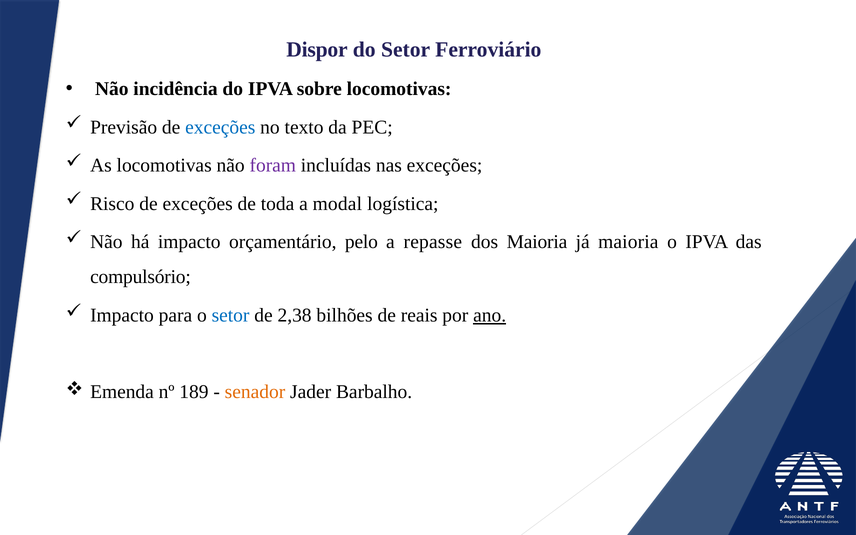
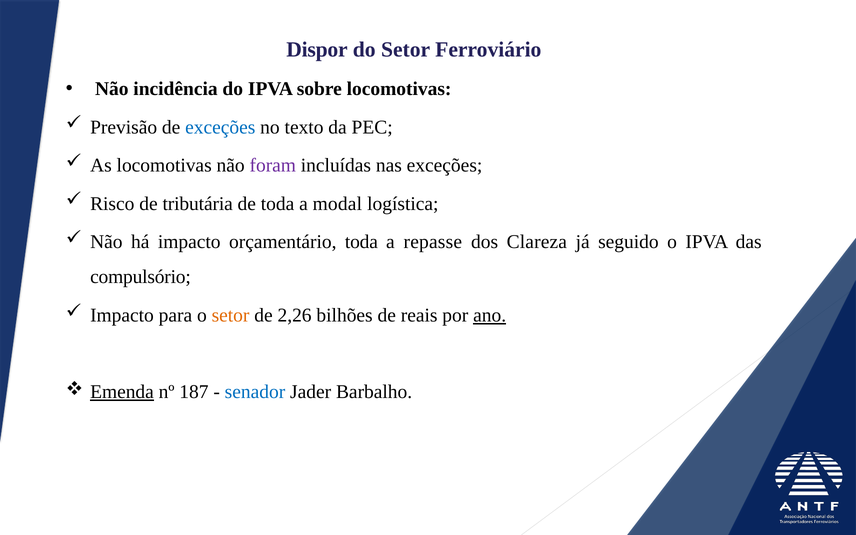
Risco de exceções: exceções -> tributária
orçamentário pelo: pelo -> toda
dos Maioria: Maioria -> Clareza
já maioria: maioria -> seguido
setor at (231, 315) colour: blue -> orange
2,38: 2,38 -> 2,26
Emenda underline: none -> present
189: 189 -> 187
senador colour: orange -> blue
